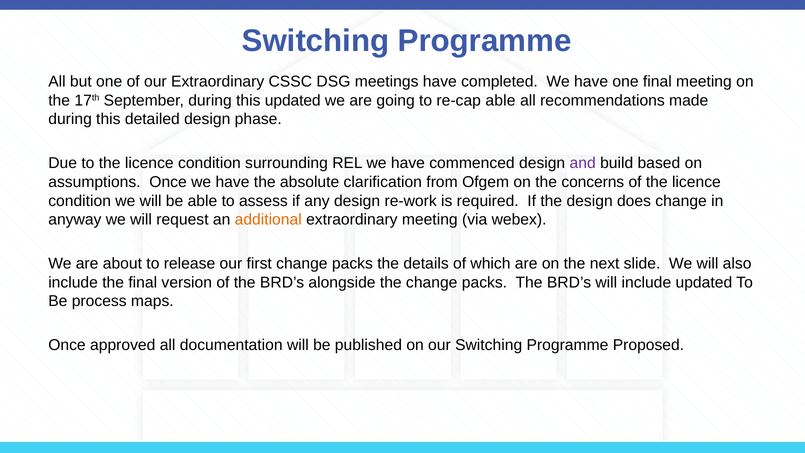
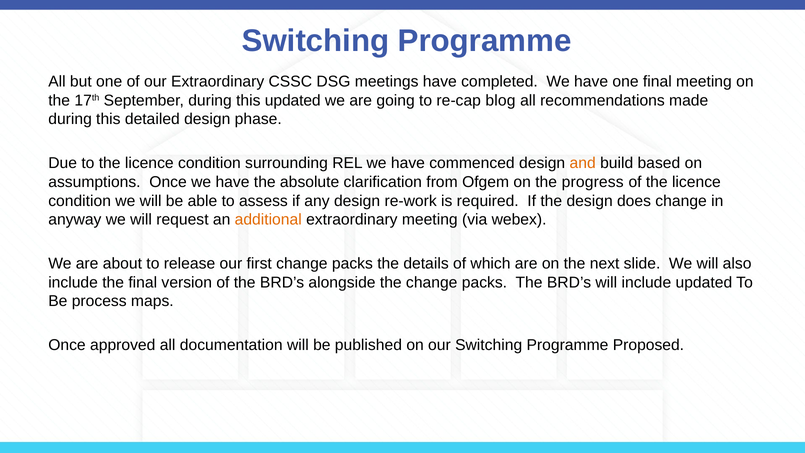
re-cap able: able -> blog
and colour: purple -> orange
concerns: concerns -> progress
